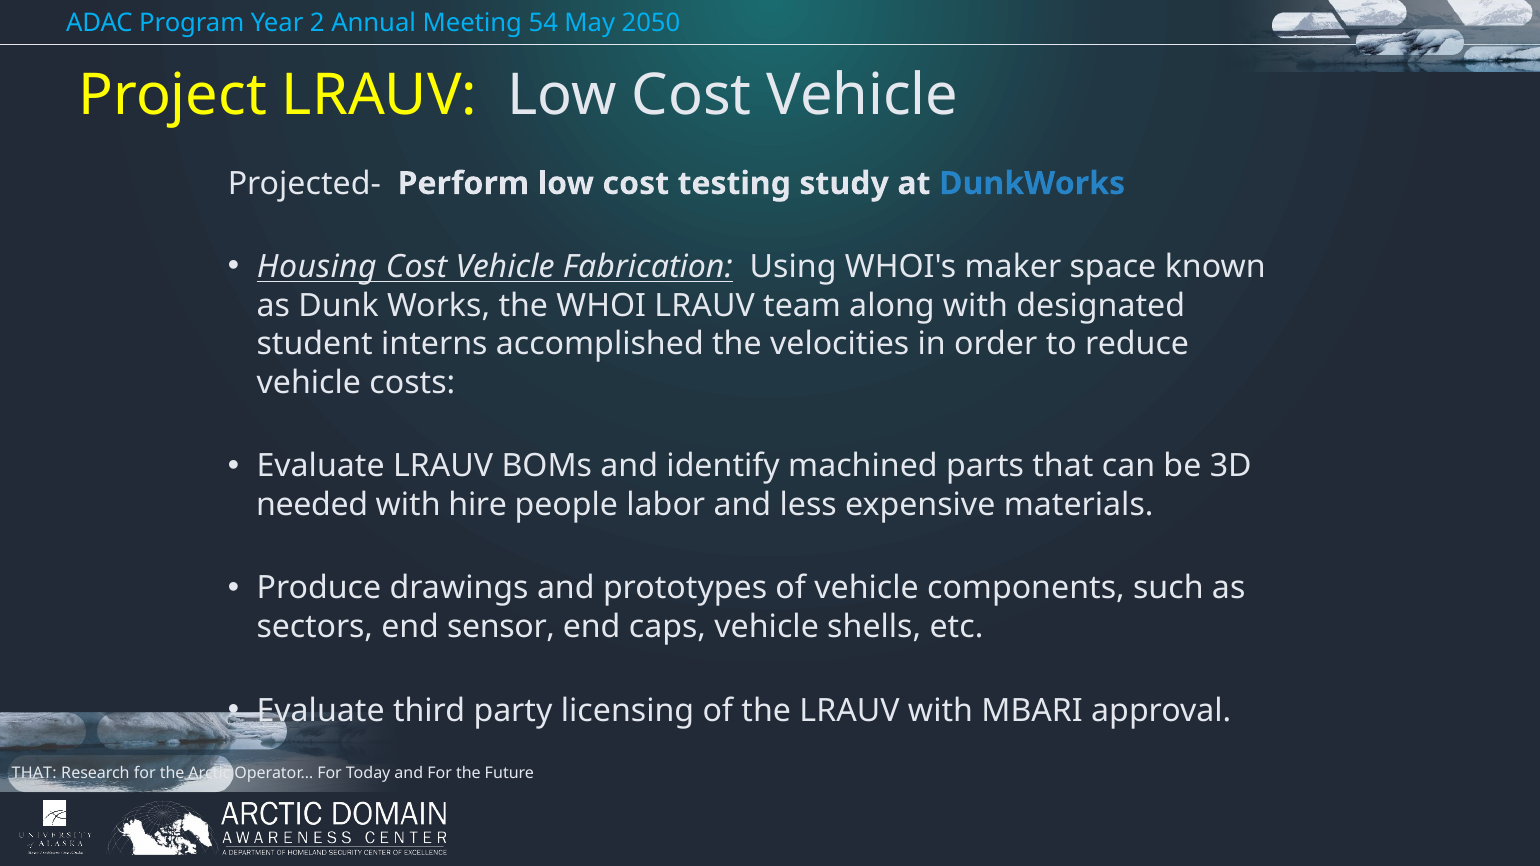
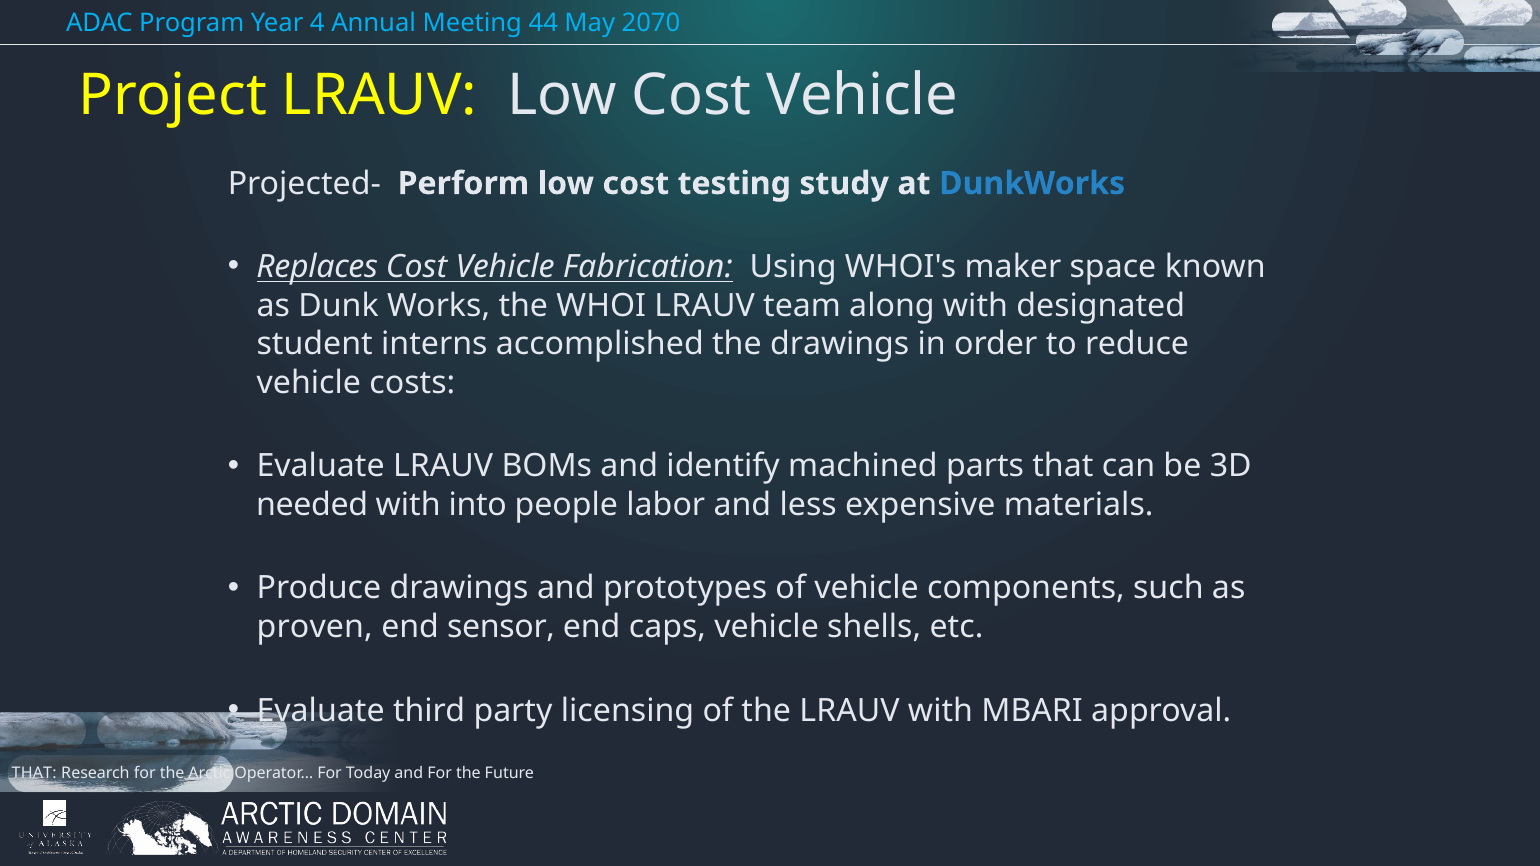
2: 2 -> 4
54: 54 -> 44
2050: 2050 -> 2070
Housing: Housing -> Replaces
the velocities: velocities -> drawings
hire: hire -> into
sectors: sectors -> proven
